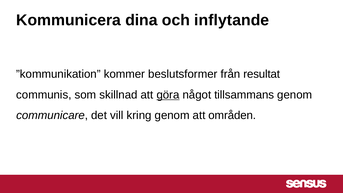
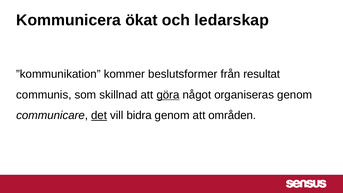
dina: dina -> ökat
inflytande: inflytande -> ledarskap
tillsammans: tillsammans -> organiseras
det underline: none -> present
kring: kring -> bidra
